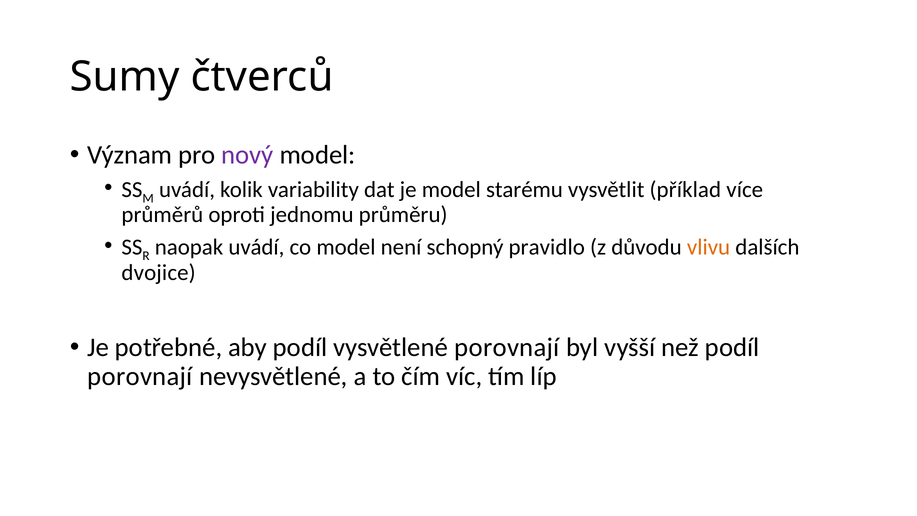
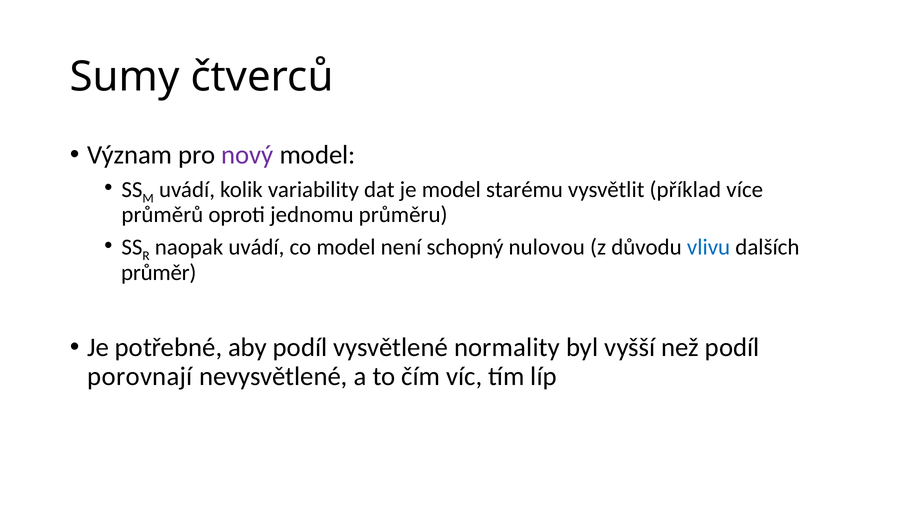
pravidlo: pravidlo -> nulovou
vlivu colour: orange -> blue
dvojice: dvojice -> průměr
vysvětlené porovnají: porovnají -> normality
